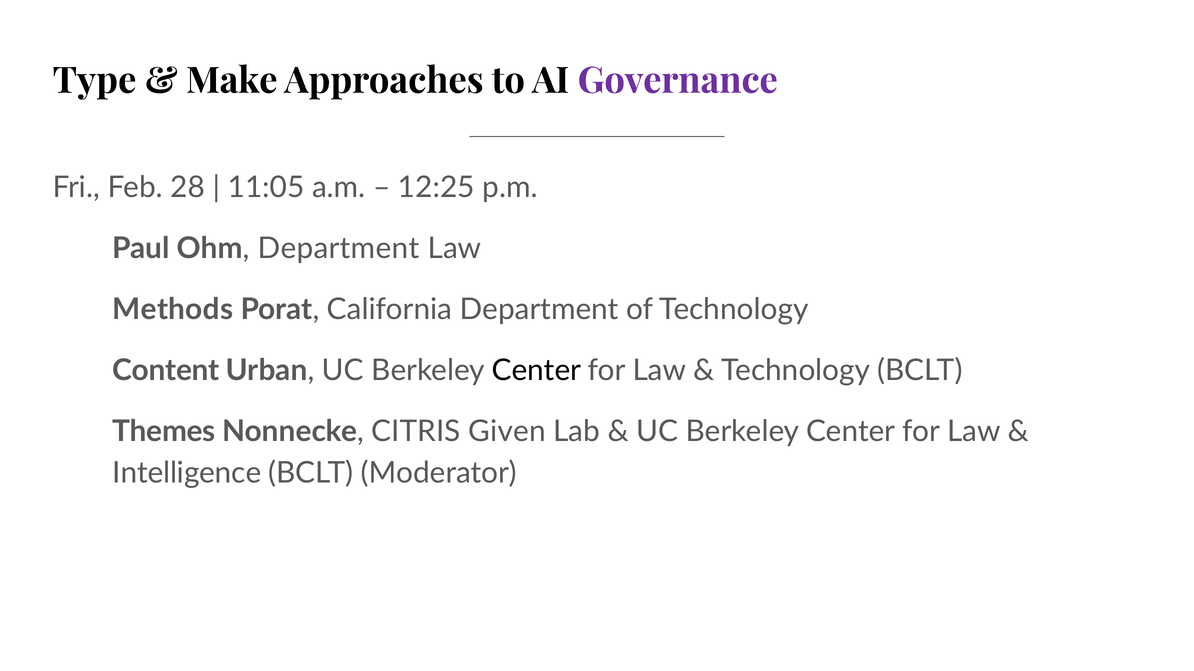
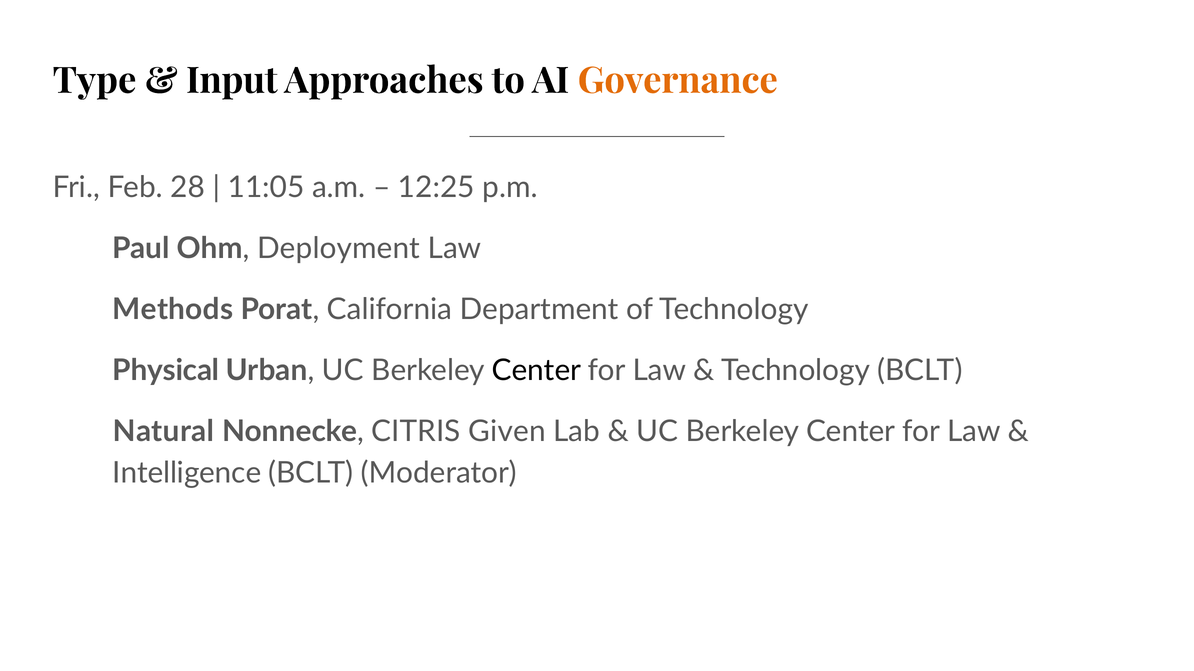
Make: Make -> Input
Governance colour: purple -> orange
Ohm Department: Department -> Deployment
Content: Content -> Physical
Themes: Themes -> Natural
